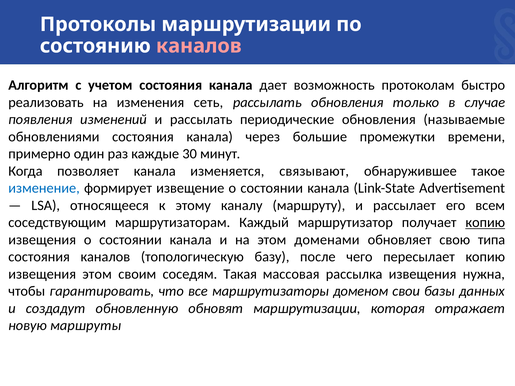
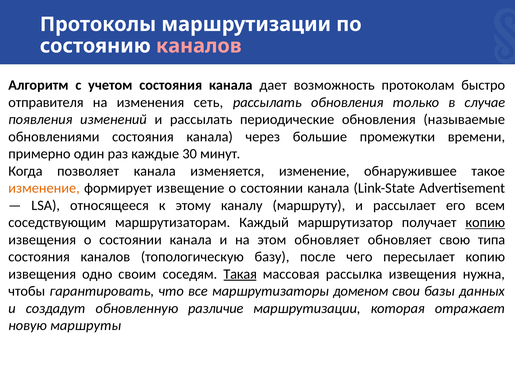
реализовать: реализовать -> отправителя
изменяется связывают: связывают -> изменение
изменение at (44, 188) colour: blue -> orange
этом доменами: доменами -> обновляет
извещения этом: этом -> одно
Такая underline: none -> present
обновят: обновят -> различие
